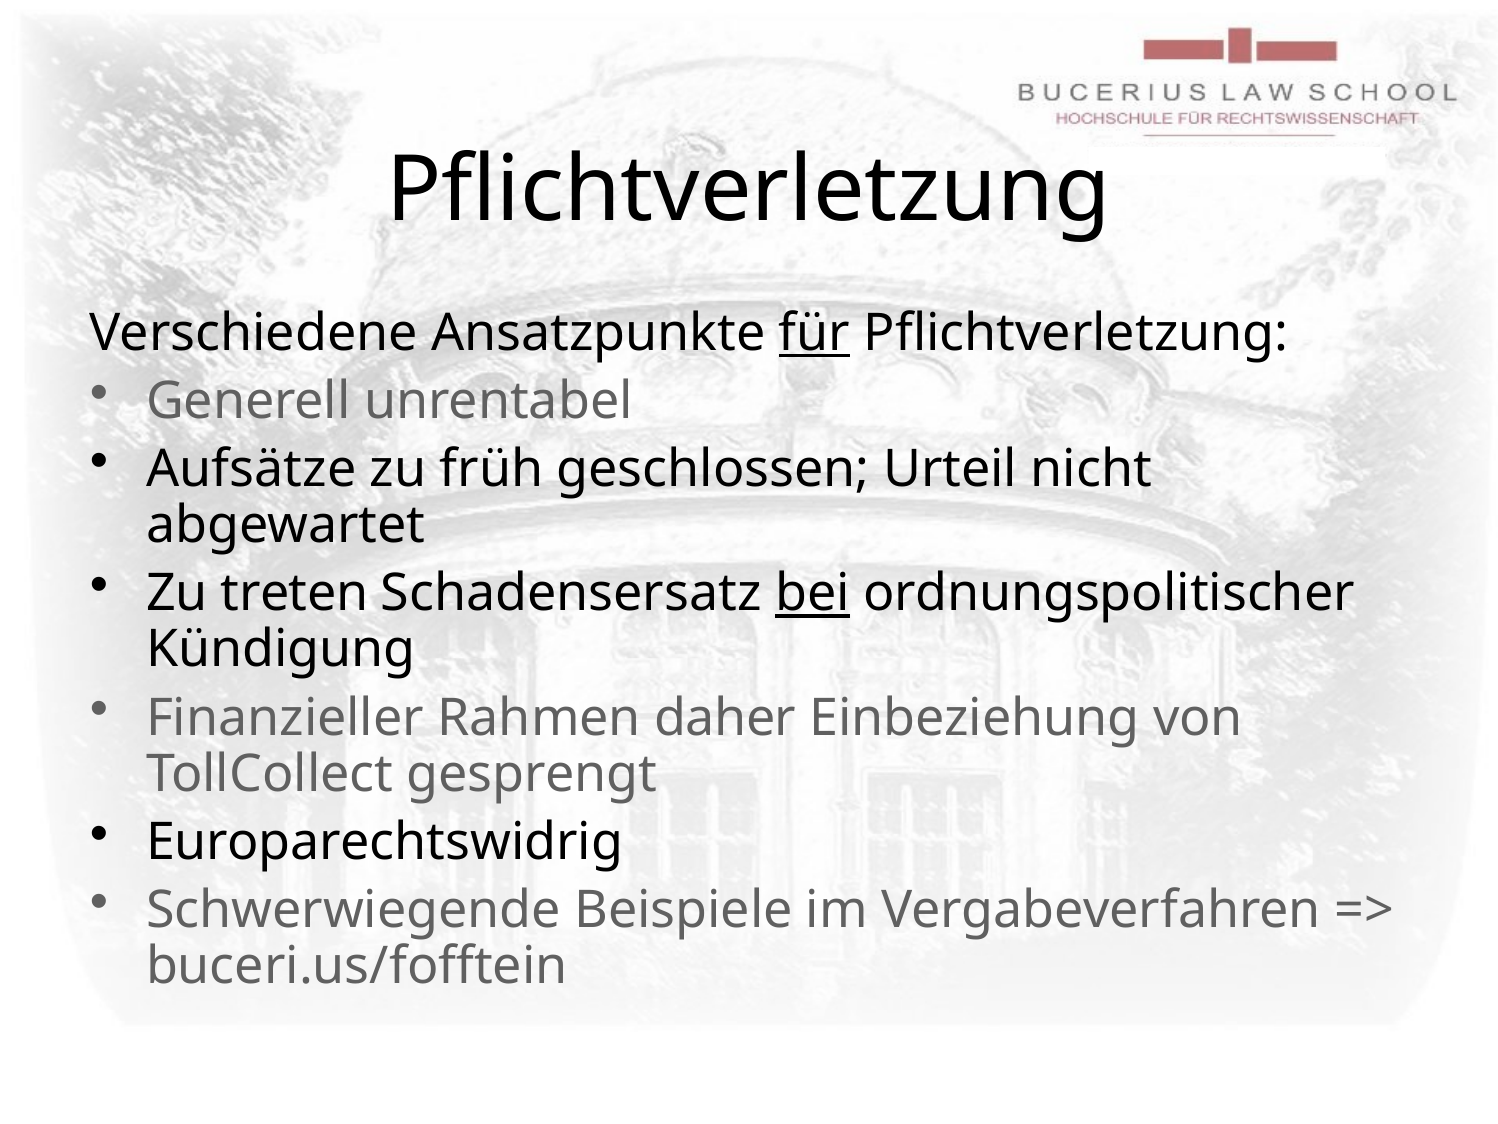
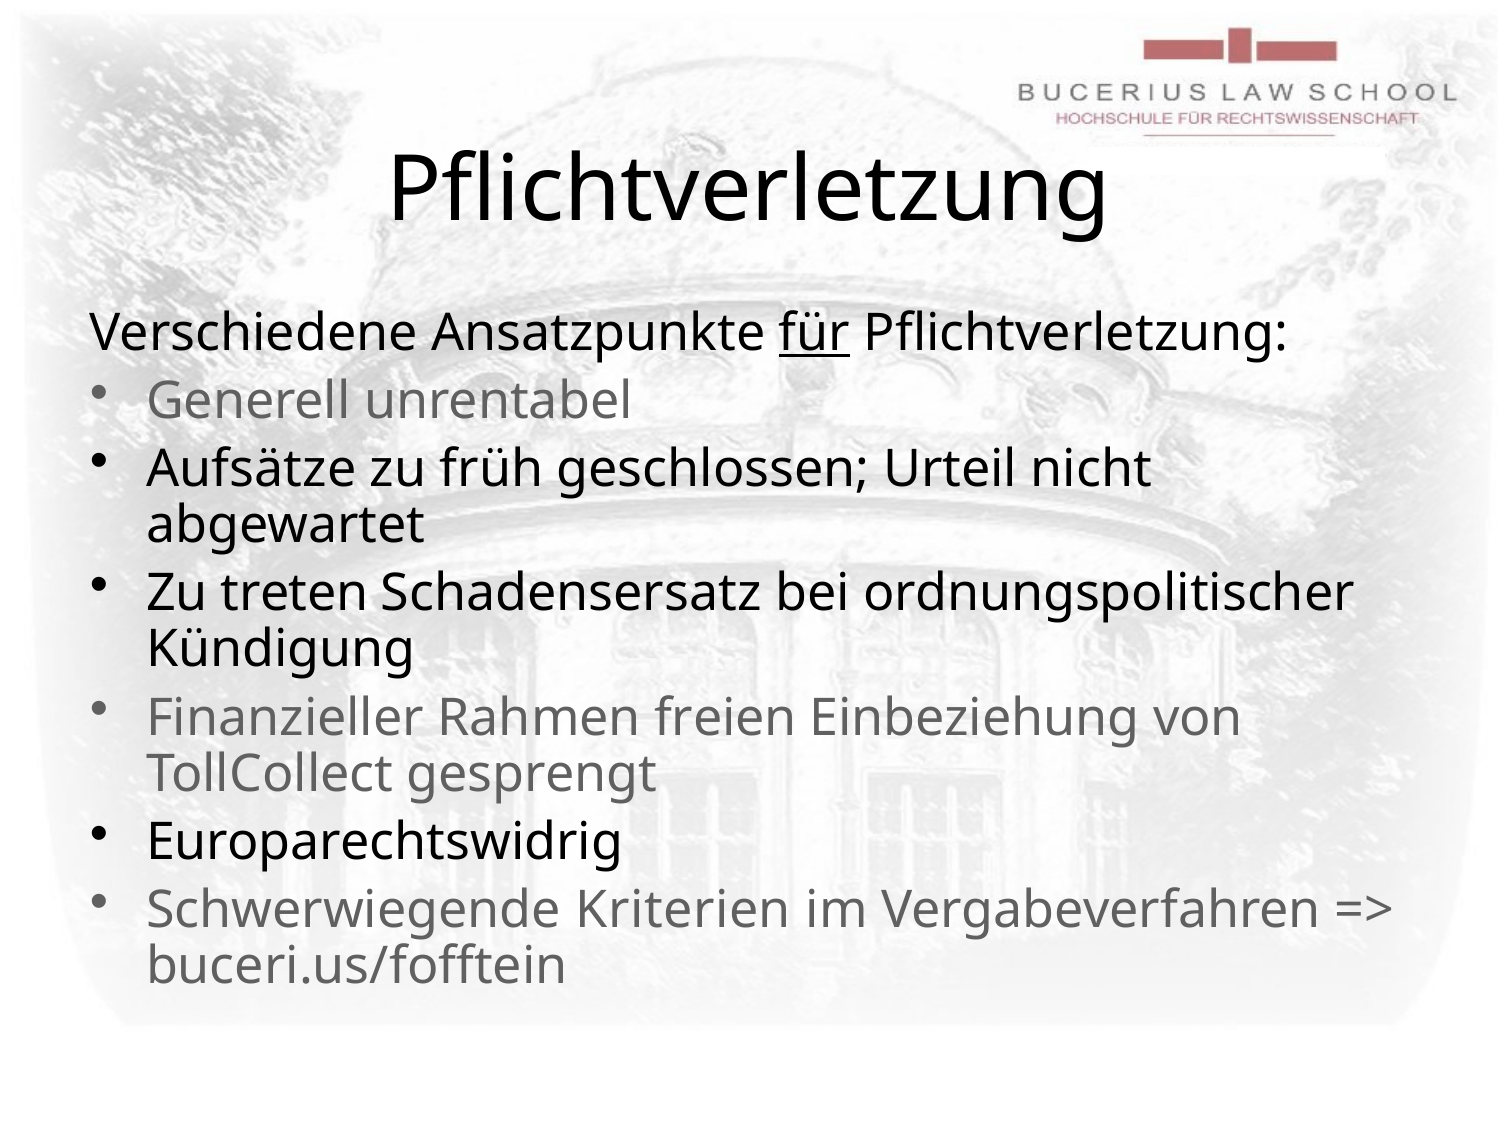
bei underline: present -> none
daher: daher -> freien
Beispiele: Beispiele -> Kriterien
